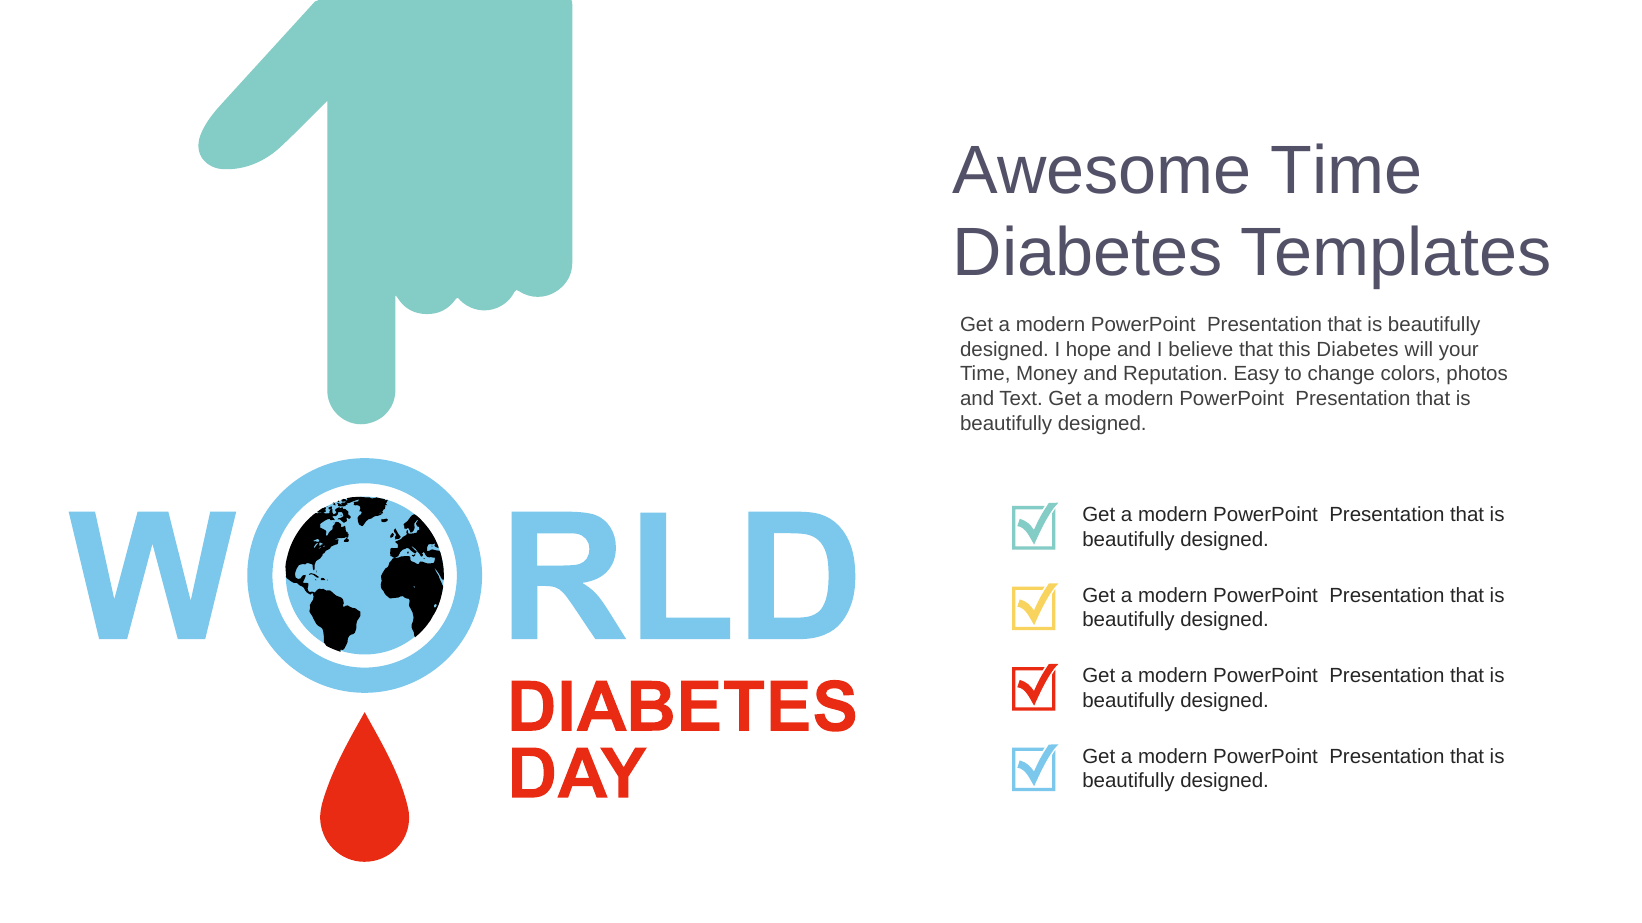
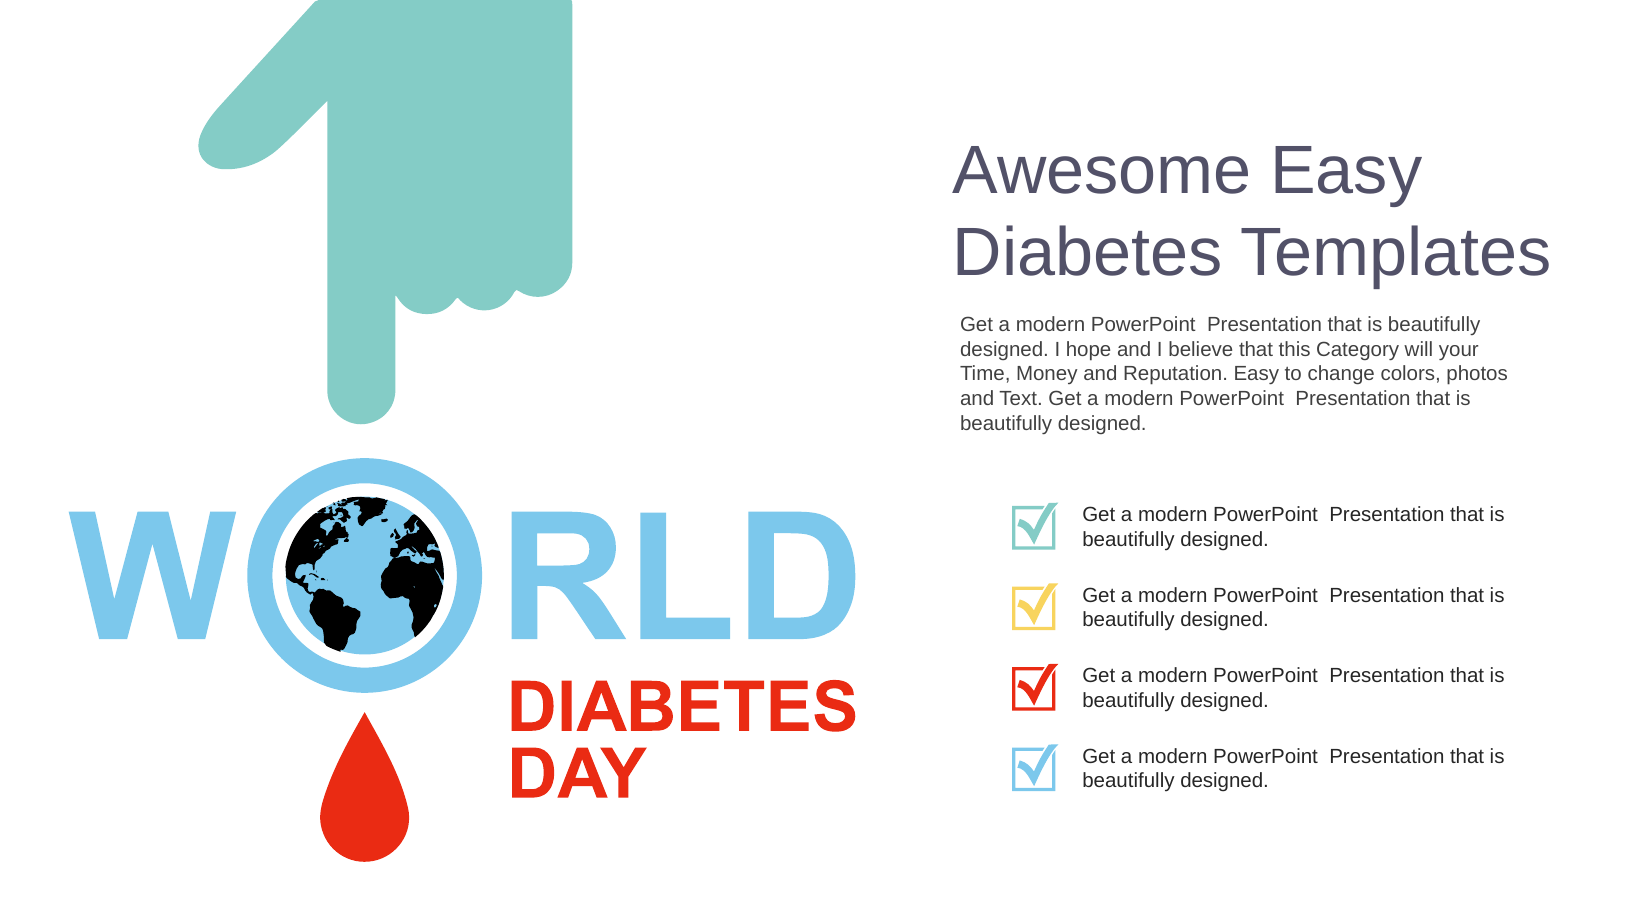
Awesome Time: Time -> Easy
this Diabetes: Diabetes -> Category
